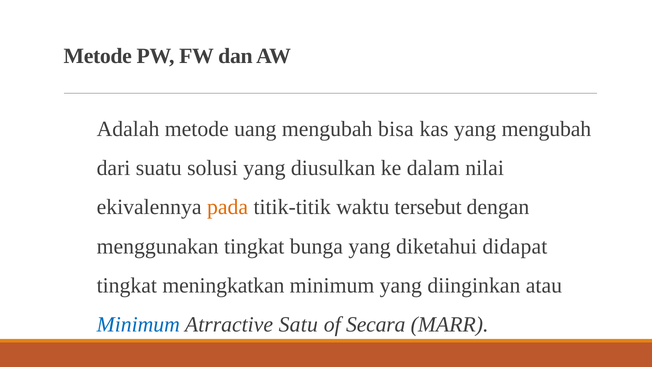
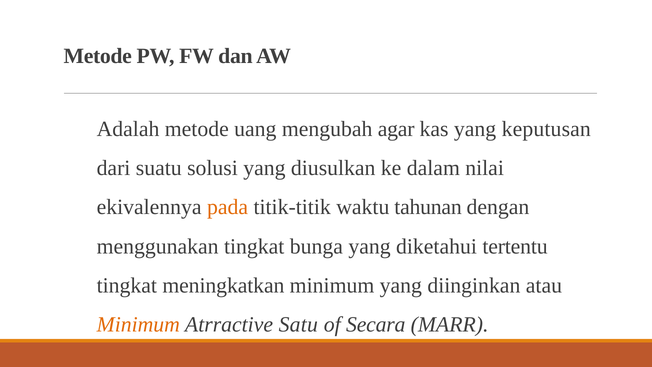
bisa: bisa -> agar
yang mengubah: mengubah -> keputusan
tersebut: tersebut -> tahunan
didapat: didapat -> tertentu
Minimum at (138, 325) colour: blue -> orange
